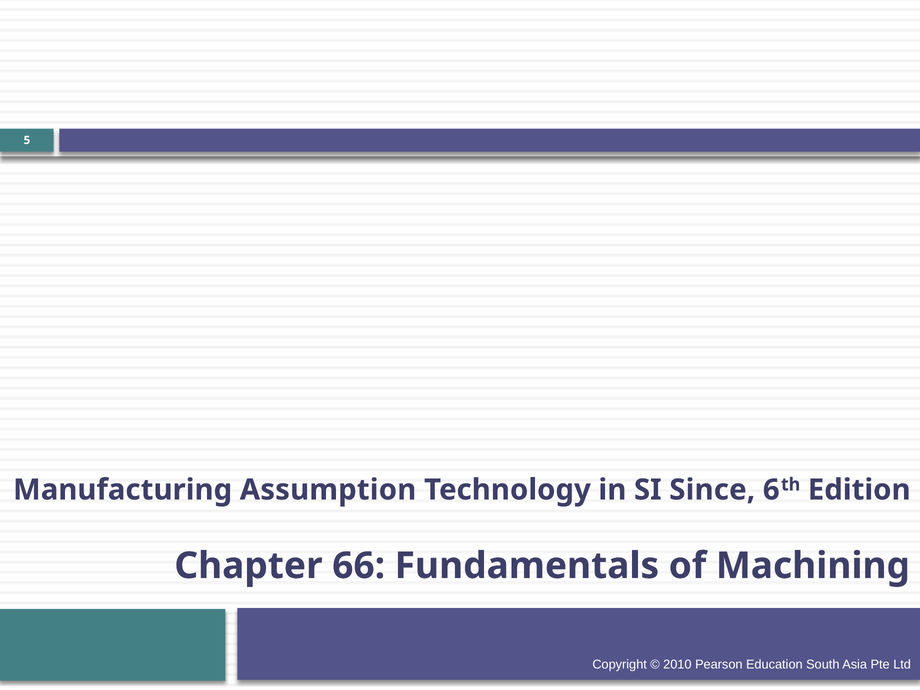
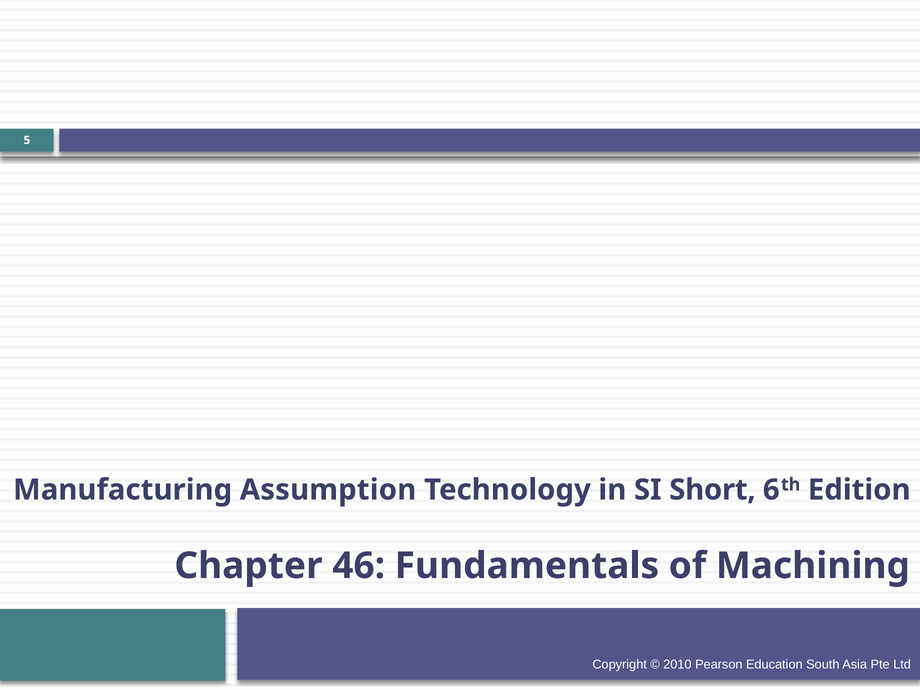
Since: Since -> Short
66: 66 -> 46
